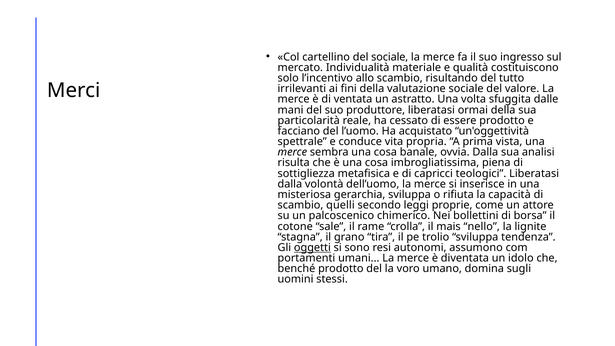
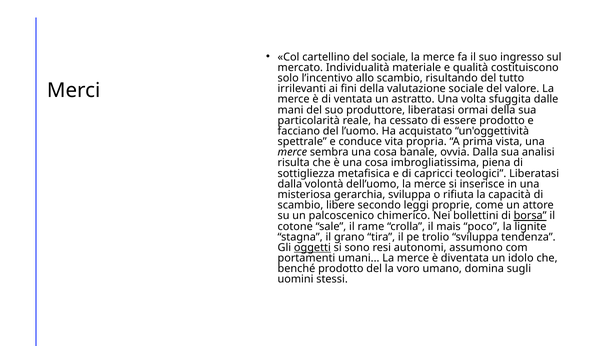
quelli: quelli -> libere
borsa underline: none -> present
nello: nello -> poco
